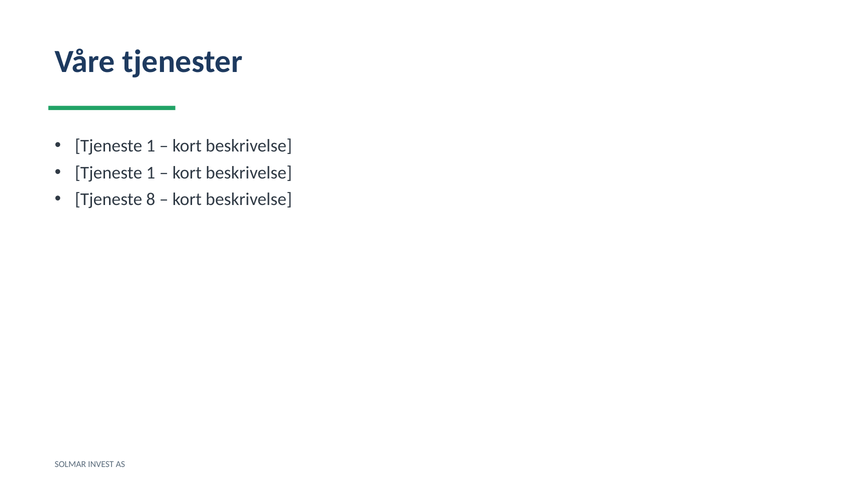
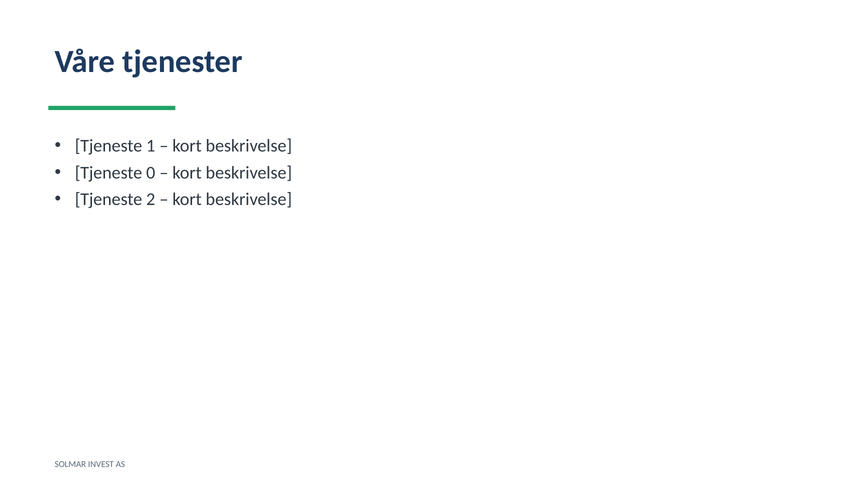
1 at (151, 173): 1 -> 0
8: 8 -> 2
